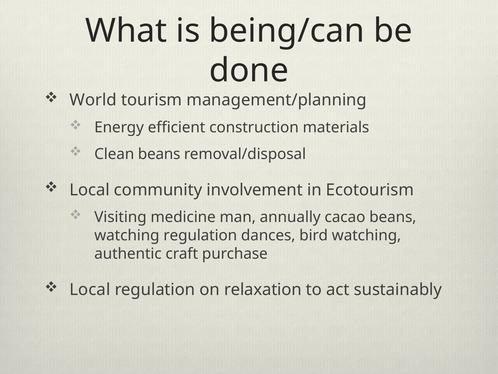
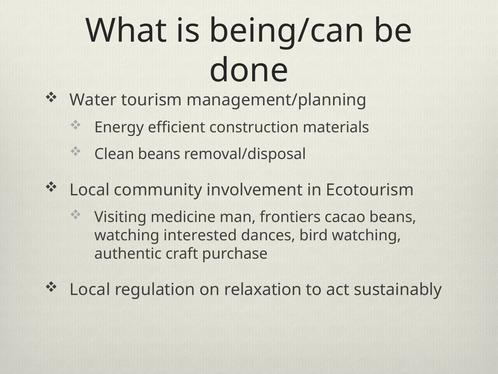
World: World -> Water
annually: annually -> frontiers
watching regulation: regulation -> interested
